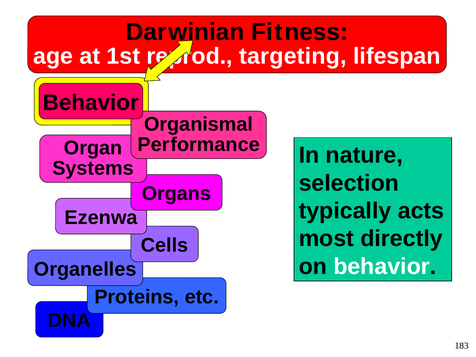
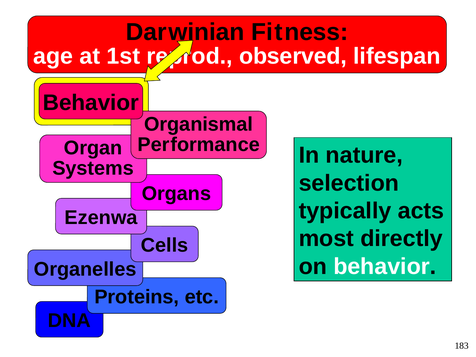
targeting: targeting -> observed
